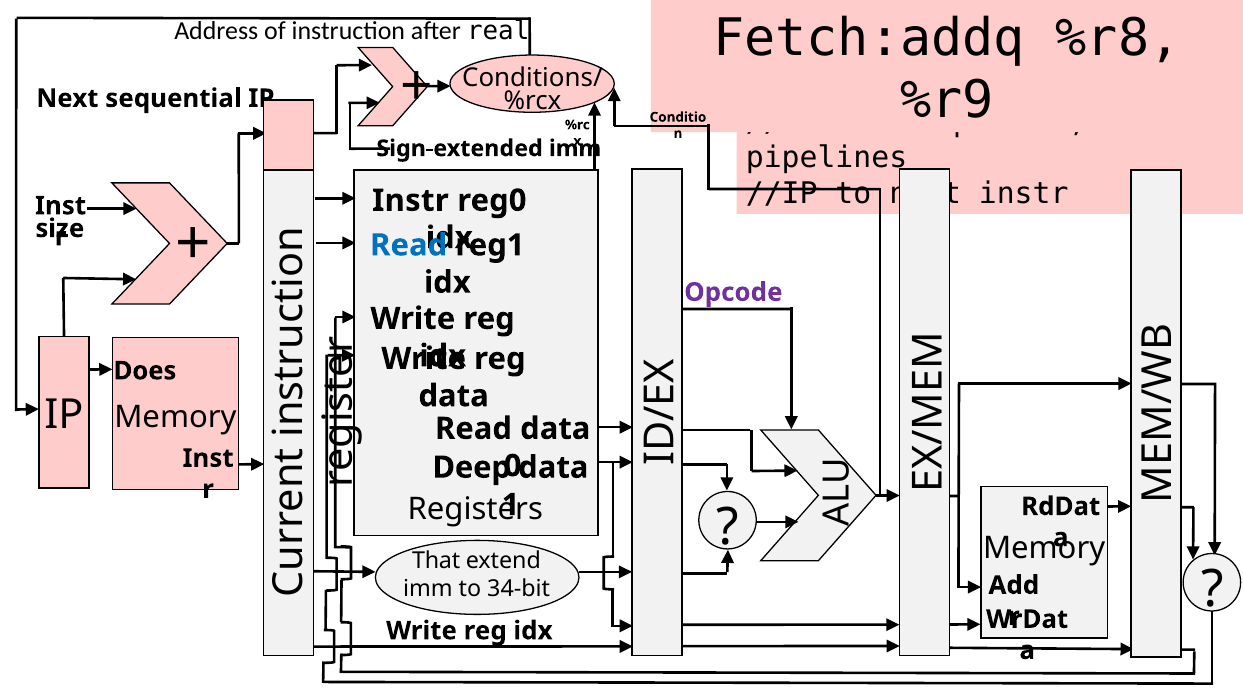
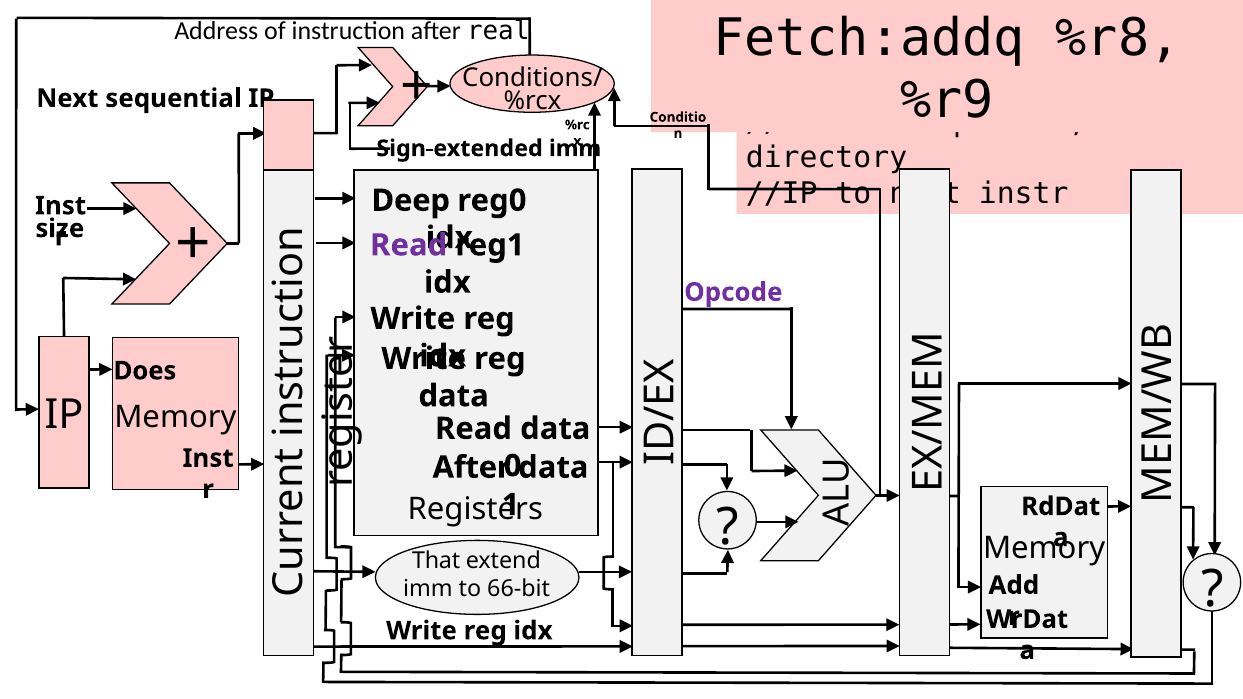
pipelines: pipelines -> directory
Instr at (410, 201): Instr -> Deep
Read at (409, 245) colour: blue -> purple
Deep at (472, 468): Deep -> After
34-bit: 34-bit -> 66-bit
